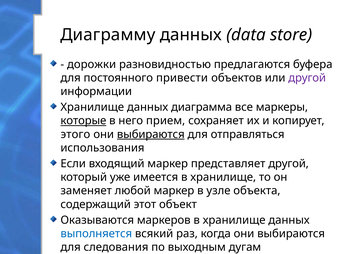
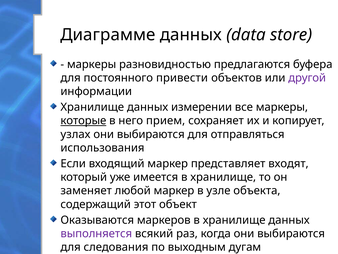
Диаграмму: Диаграмму -> Диаграмме
дорожки at (92, 64): дорожки -> маркеры
диаграмма: диаграмма -> измерении
этого: этого -> узлах
выбираются at (151, 134) underline: present -> none
представляет другой: другой -> входят
выполняется colour: blue -> purple
